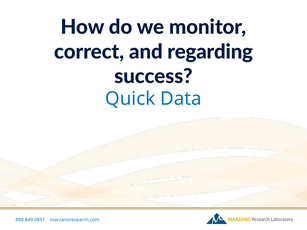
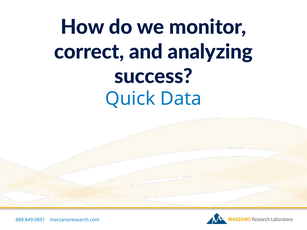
regarding: regarding -> analyzing
